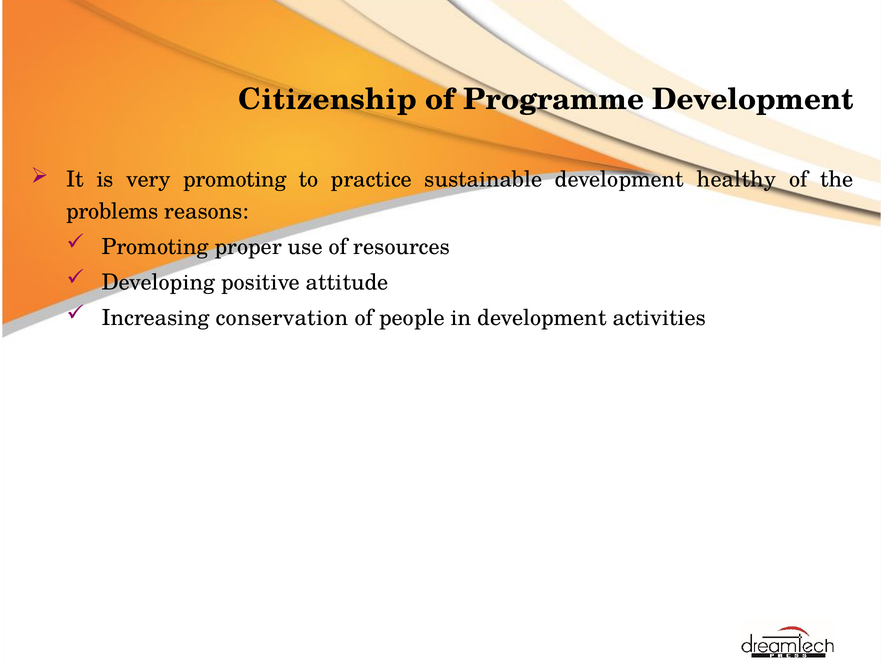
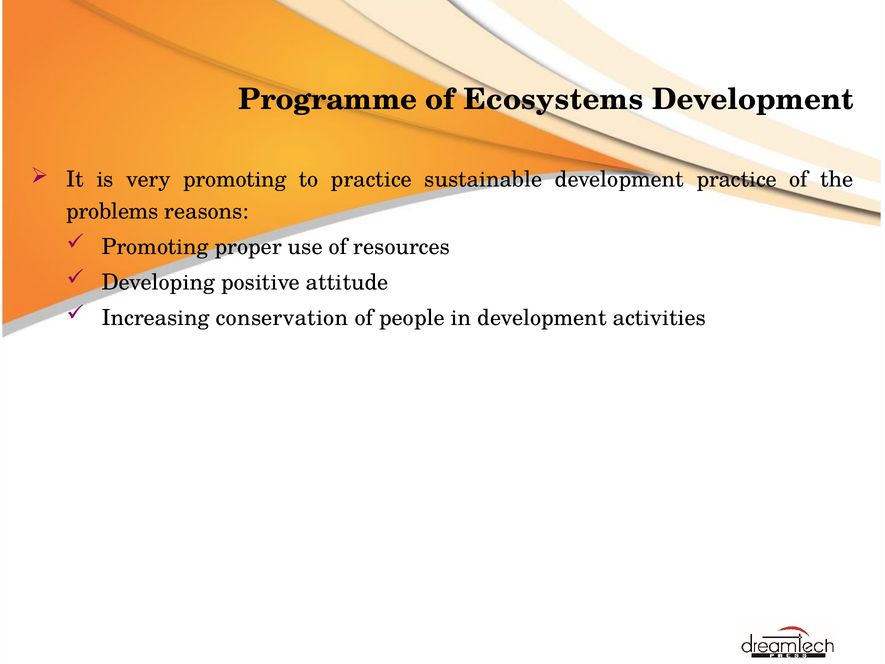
Citizenship: Citizenship -> Programme
Programme: Programme -> Ecosystems
development healthy: healthy -> practice
